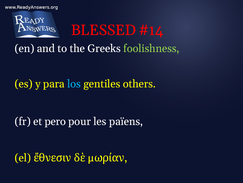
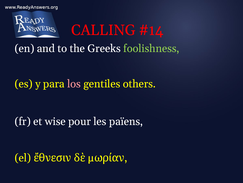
BLESSED: BLESSED -> CALLING
los colour: light blue -> pink
pero: pero -> wise
